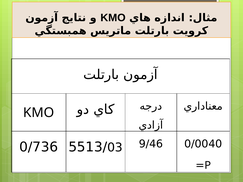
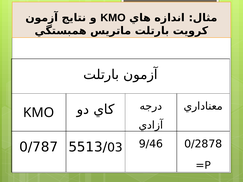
0/736: 0/736 -> 0/787
0/0040: 0/0040 -> 0/2878
